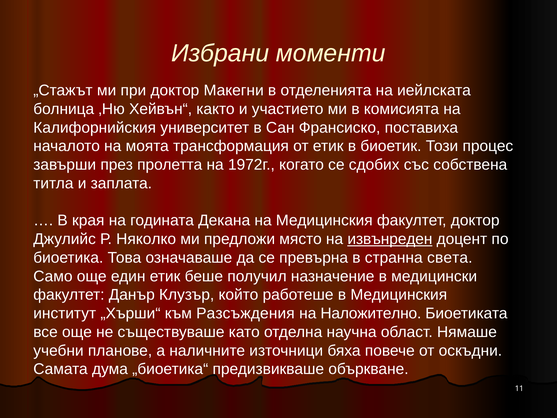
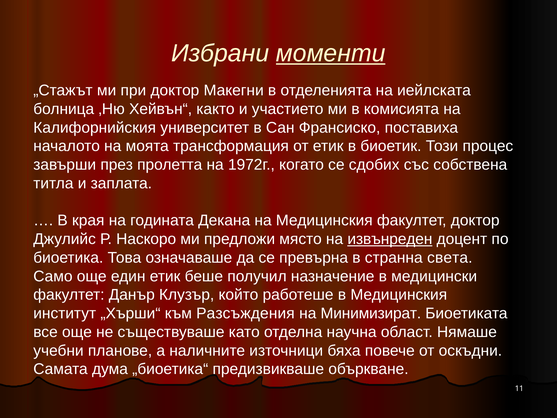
моменти underline: none -> present
Няколко: Няколко -> Наскоро
Наложително: Наложително -> Минимизират
